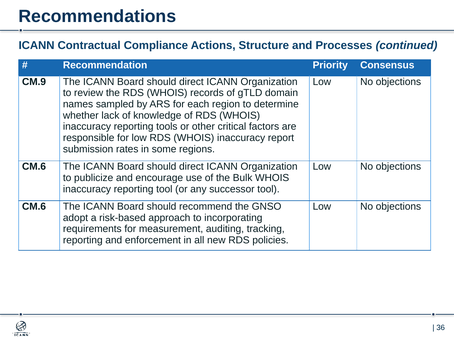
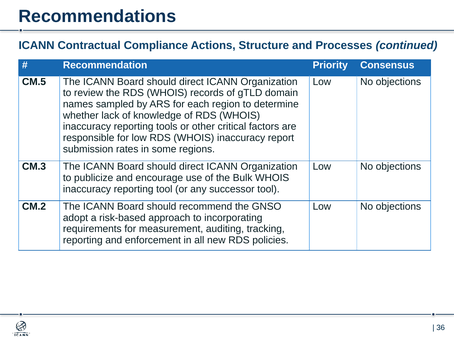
CM.9: CM.9 -> CM.5
CM.6 at (34, 166): CM.6 -> CM.3
CM.6 at (34, 206): CM.6 -> CM.2
